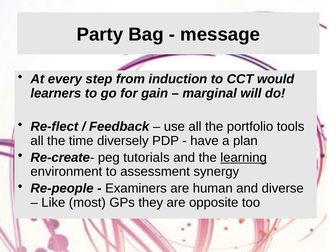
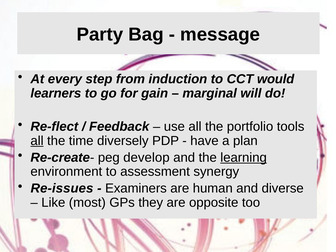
all at (37, 141) underline: none -> present
tutorials: tutorials -> develop
Re-people: Re-people -> Re-issues
